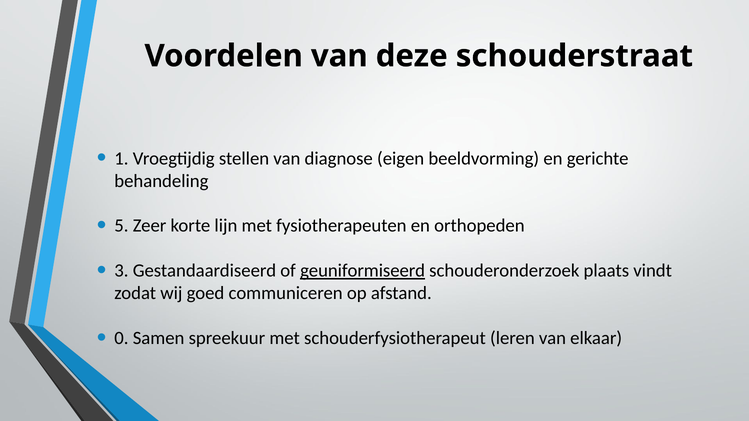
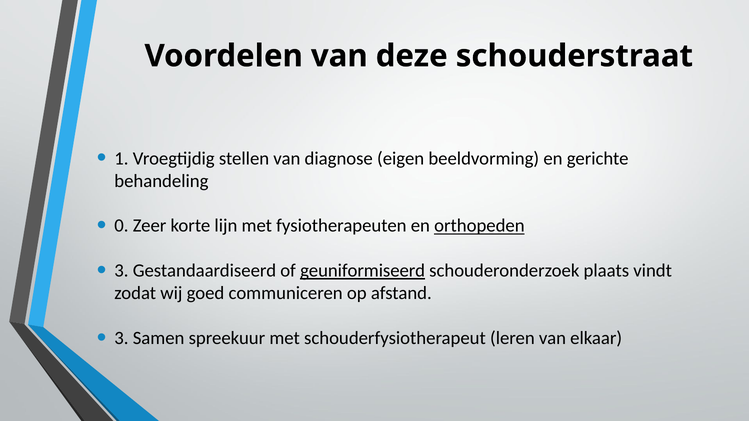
5: 5 -> 0
orthopeden underline: none -> present
0 at (121, 338): 0 -> 3
